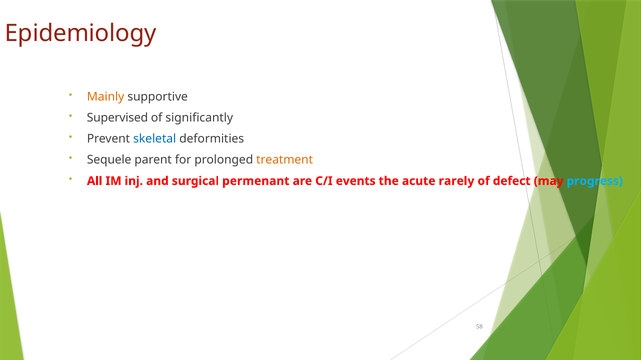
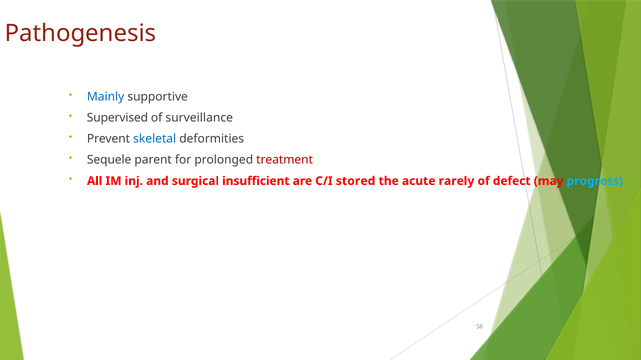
Epidemiology: Epidemiology -> Pathogenesis
Mainly colour: orange -> blue
significantly: significantly -> surveillance
treatment colour: orange -> red
permenant: permenant -> insufficient
events: events -> stored
